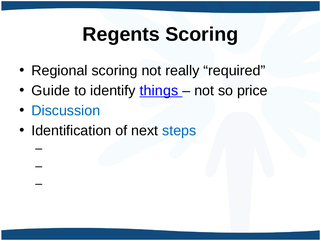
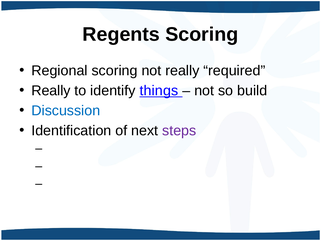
Guide at (51, 91): Guide -> Really
price: price -> build
steps colour: blue -> purple
